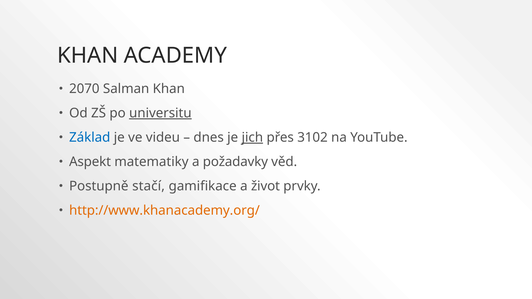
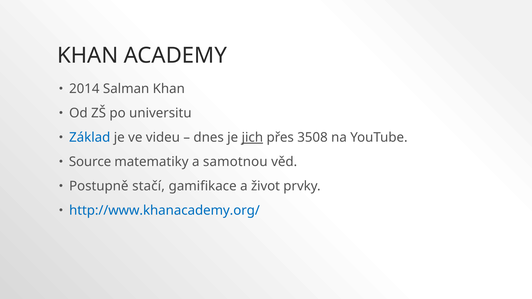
2070: 2070 -> 2014
universitu underline: present -> none
3102: 3102 -> 3508
Aspekt: Aspekt -> Source
požadavky: požadavky -> samotnou
http://www.khanacademy.org/ colour: orange -> blue
